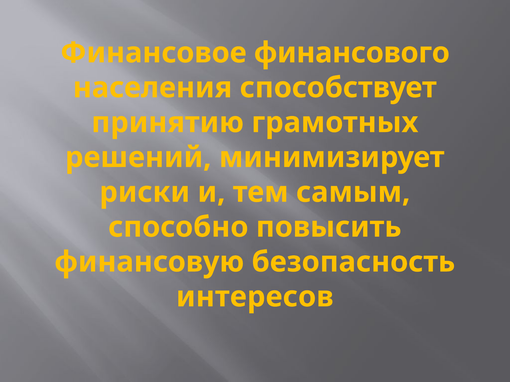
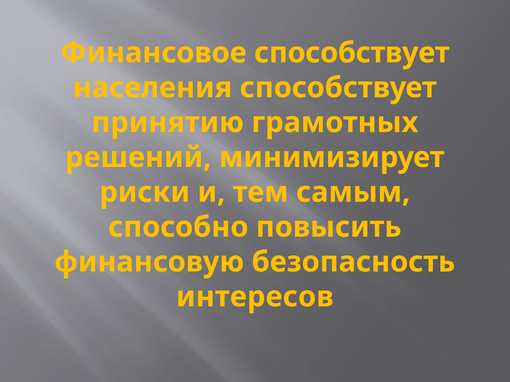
Финансовое финансового: финансового -> способствует
